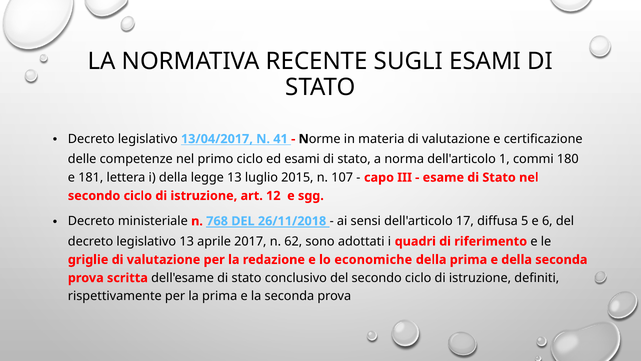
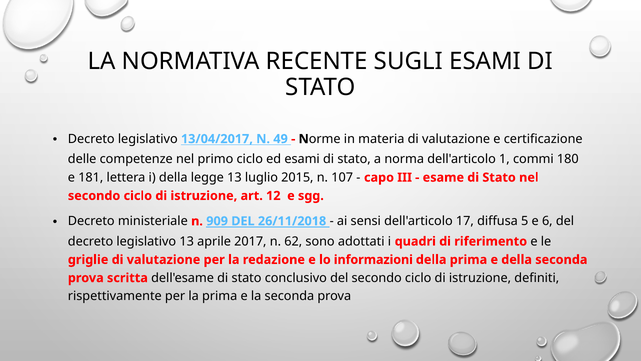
41: 41 -> 49
768: 768 -> 909
economiche: economiche -> informazioni
